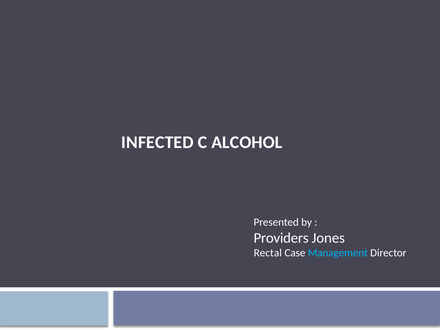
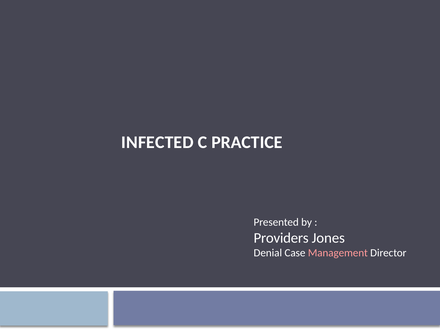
ALCOHOL: ALCOHOL -> PRACTICE
Rectal: Rectal -> Denial
Management colour: light blue -> pink
